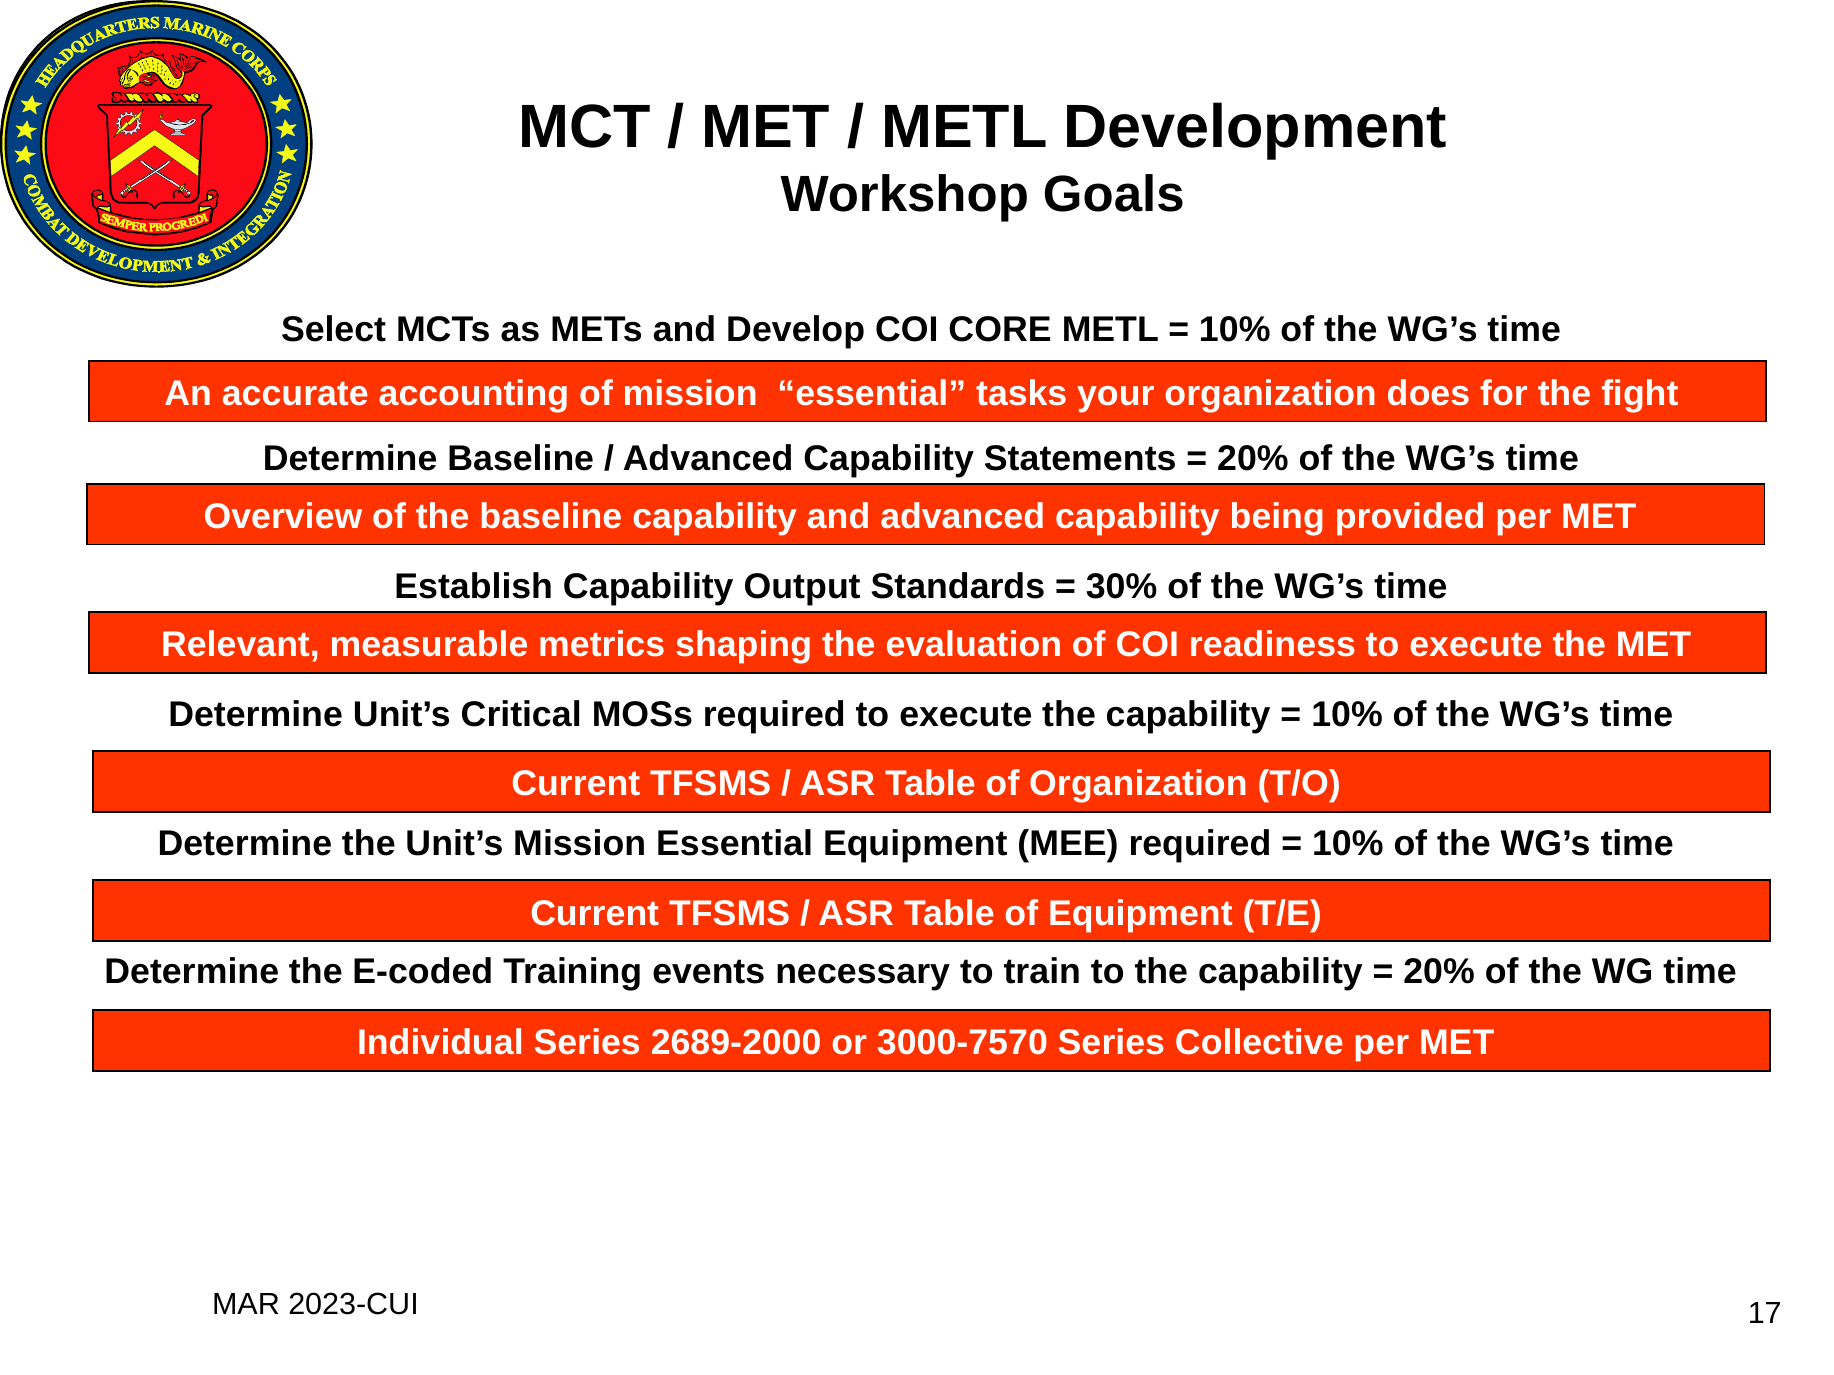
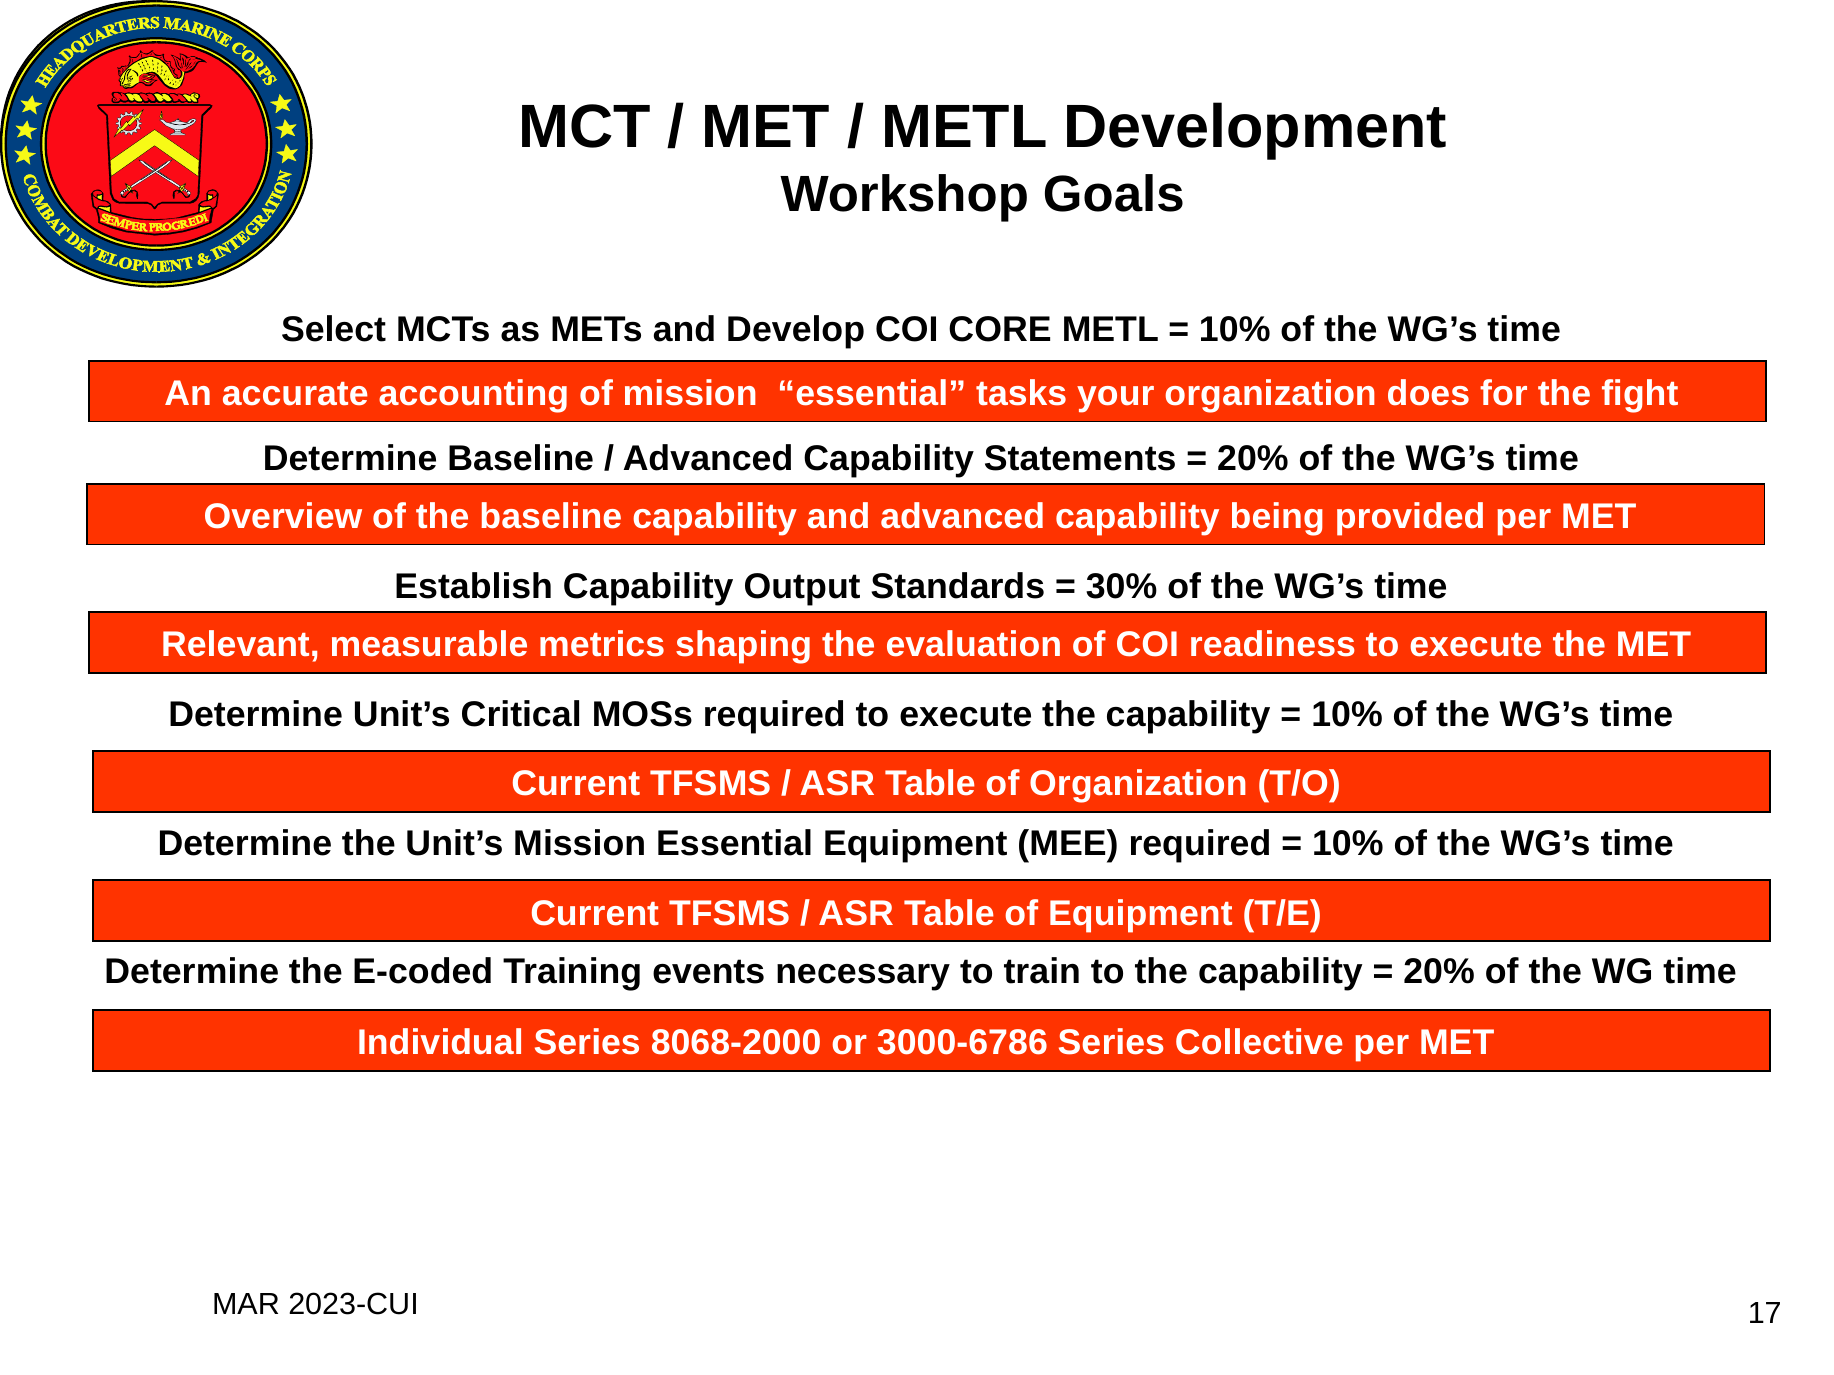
2689-2000: 2689-2000 -> 8068-2000
3000-7570: 3000-7570 -> 3000-6786
